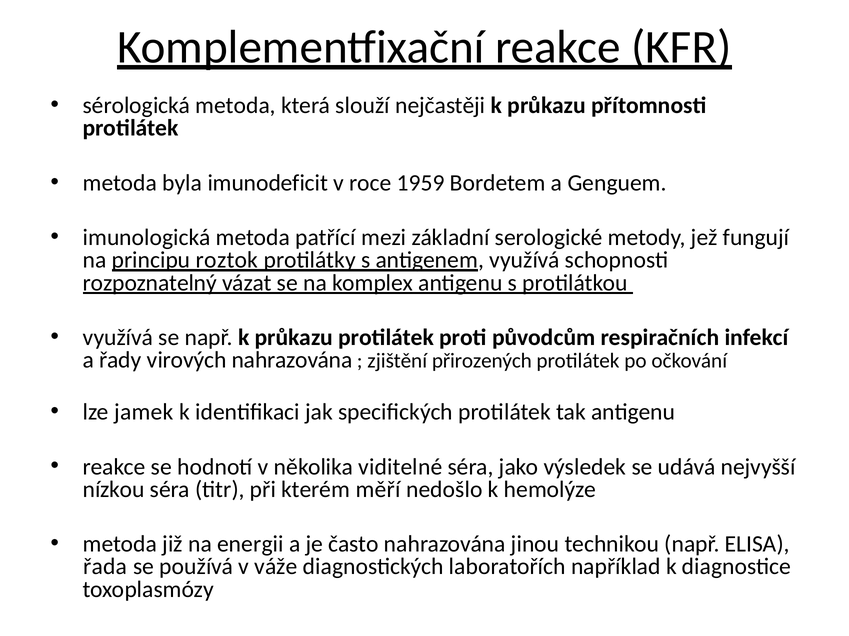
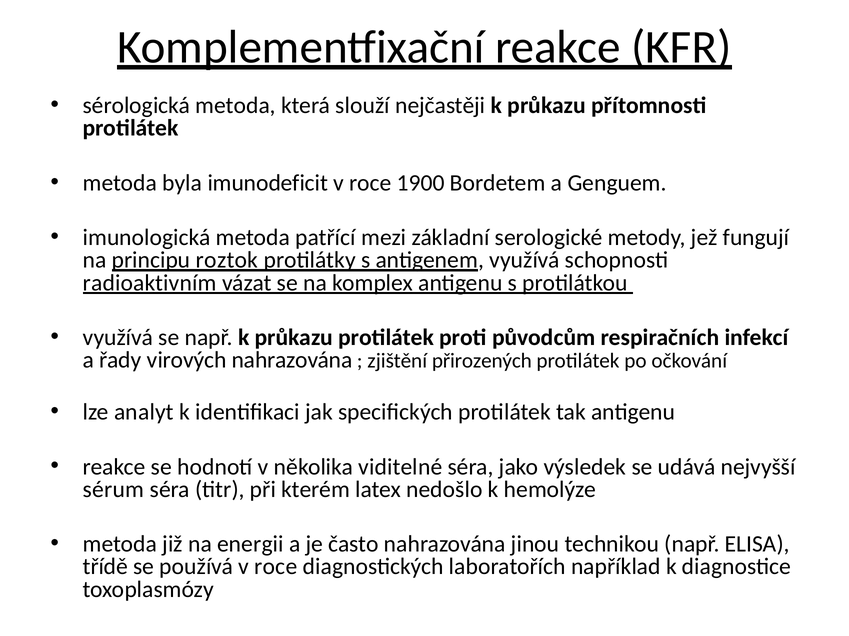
1959: 1959 -> 1900
rozpoznatelný: rozpoznatelný -> radioaktivním
jamek: jamek -> analyt
nízkou: nízkou -> sérum
měří: měří -> latex
řada: řada -> třídě
používá v váže: váže -> roce
